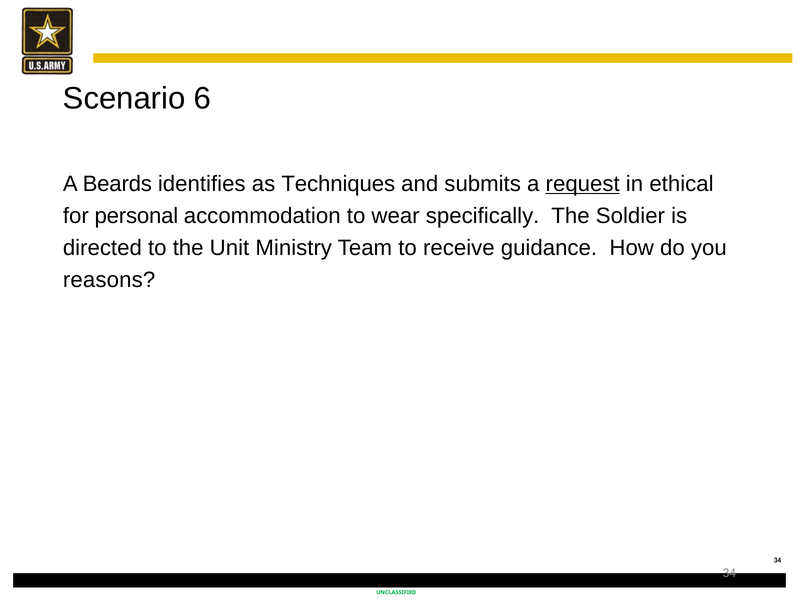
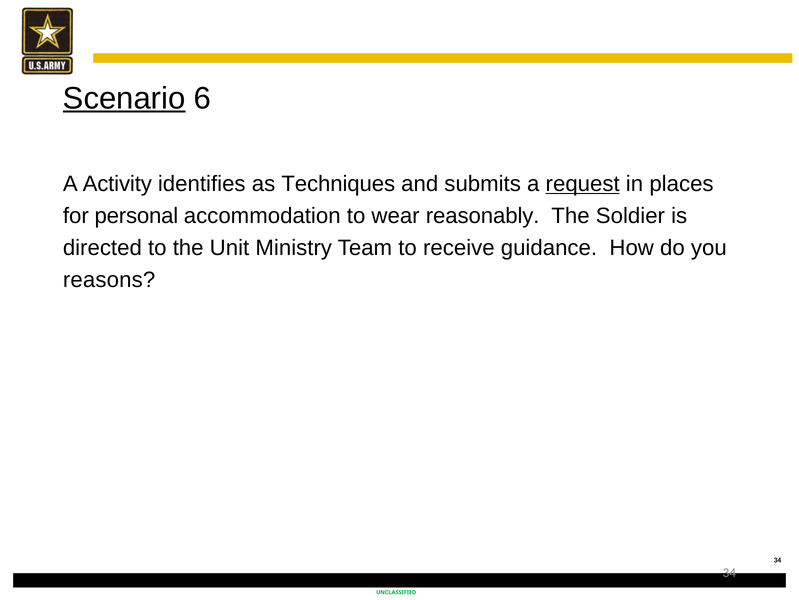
Scenario underline: none -> present
Beards: Beards -> Activity
ethical: ethical -> places
specifically: specifically -> reasonably
